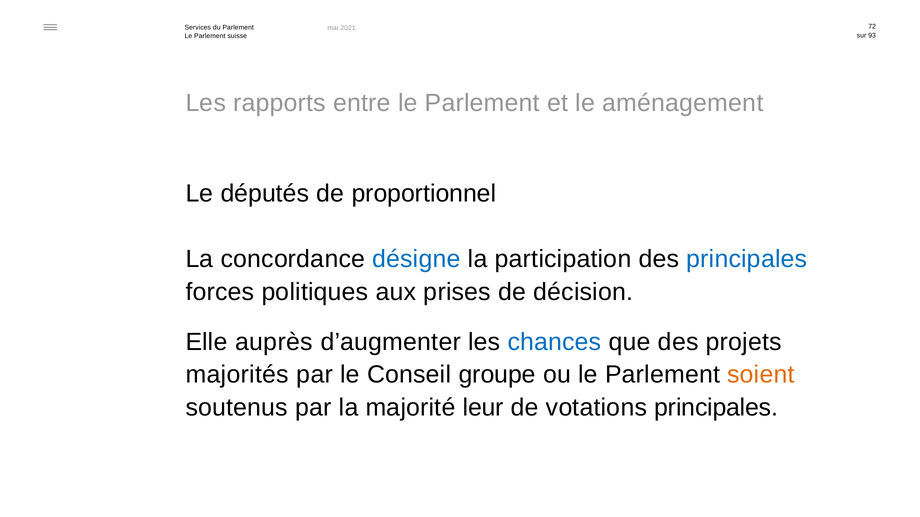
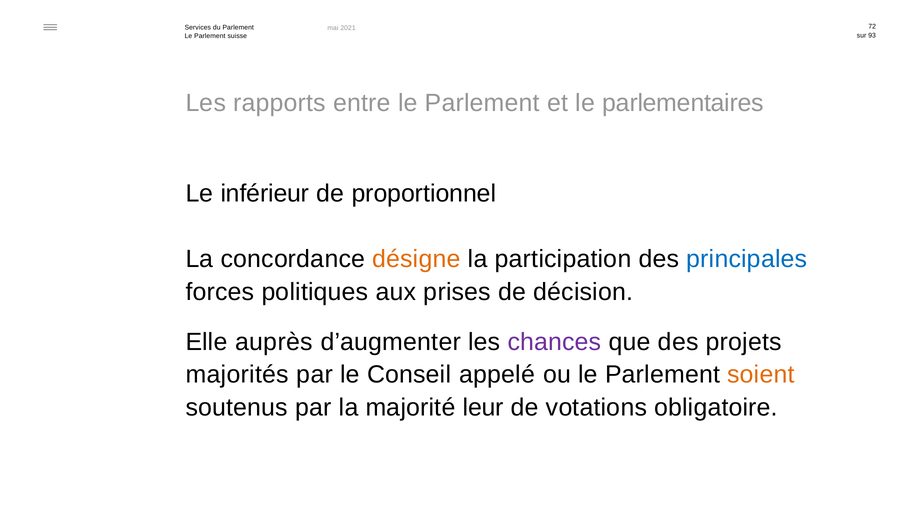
aménagement: aménagement -> parlementaires
députés: députés -> inférieur
désigne colour: blue -> orange
chances colour: blue -> purple
groupe: groupe -> appelé
votations principales: principales -> obligatoire
